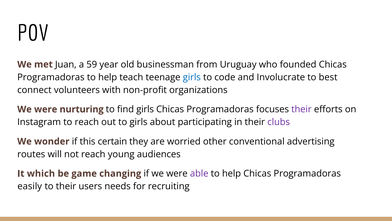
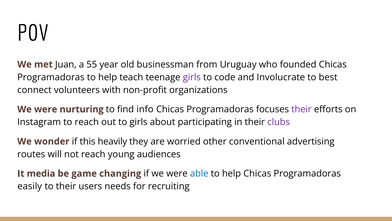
59: 59 -> 55
girls at (192, 77) colour: blue -> purple
find girls: girls -> info
certain: certain -> heavily
which: which -> media
able colour: purple -> blue
